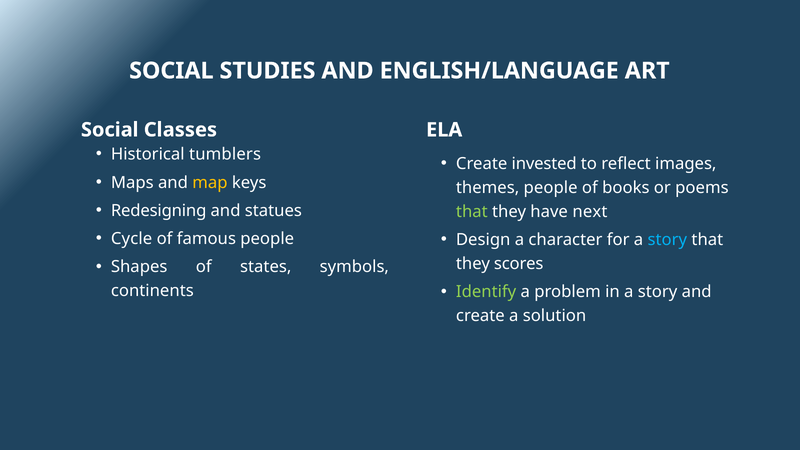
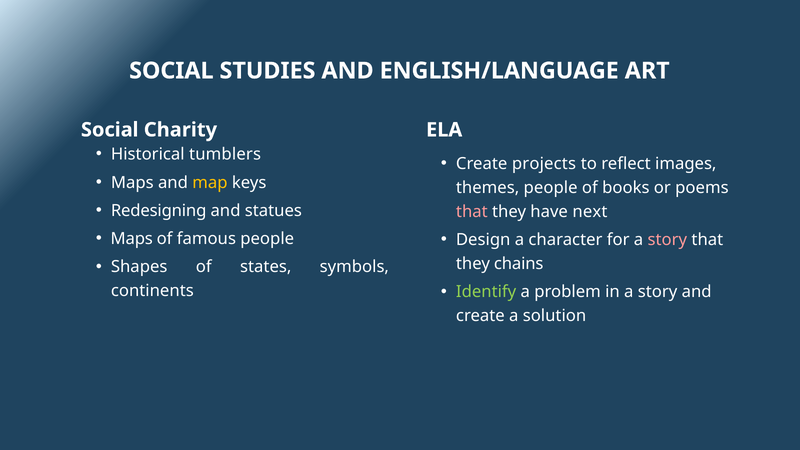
Classes: Classes -> Charity
invested: invested -> projects
that at (472, 212) colour: light green -> pink
Cycle at (132, 239): Cycle -> Maps
story at (667, 240) colour: light blue -> pink
scores: scores -> chains
